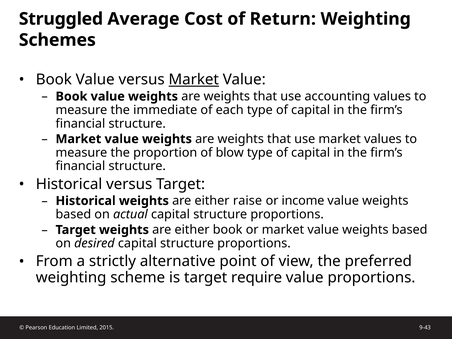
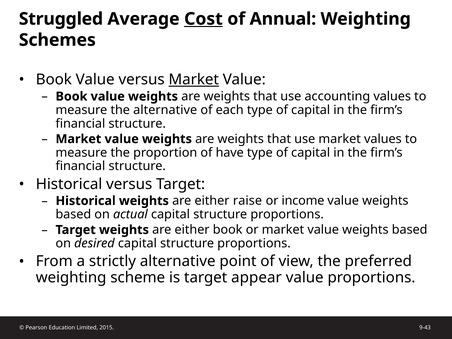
Cost underline: none -> present
Return: Return -> Annual
the immediate: immediate -> alternative
blow: blow -> have
require: require -> appear
